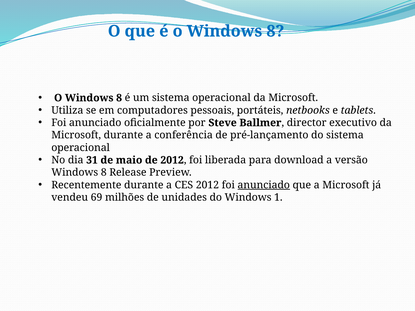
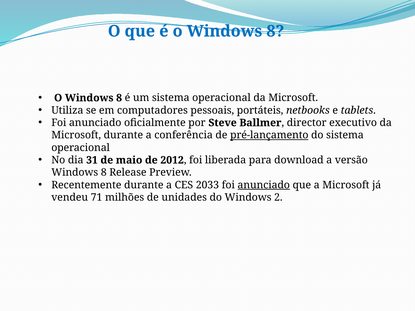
pré-lançamento underline: none -> present
CES 2012: 2012 -> 2033
69: 69 -> 71
1: 1 -> 2
